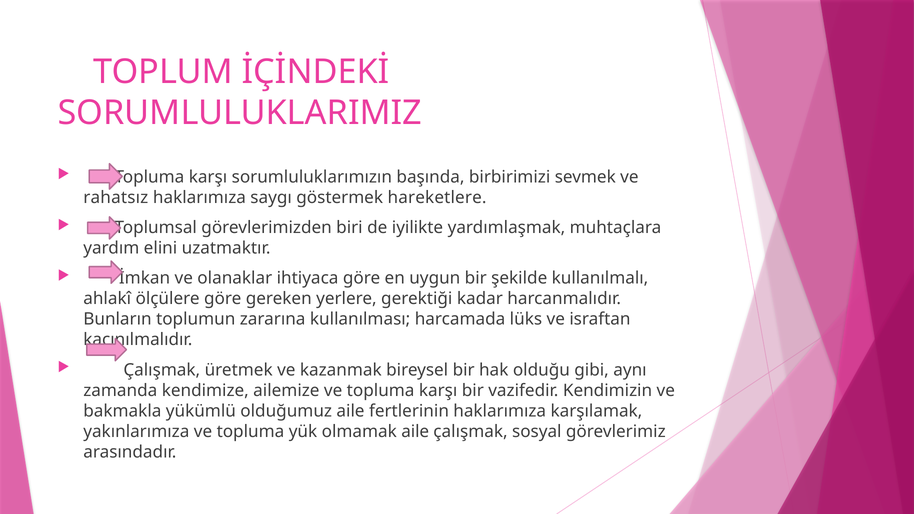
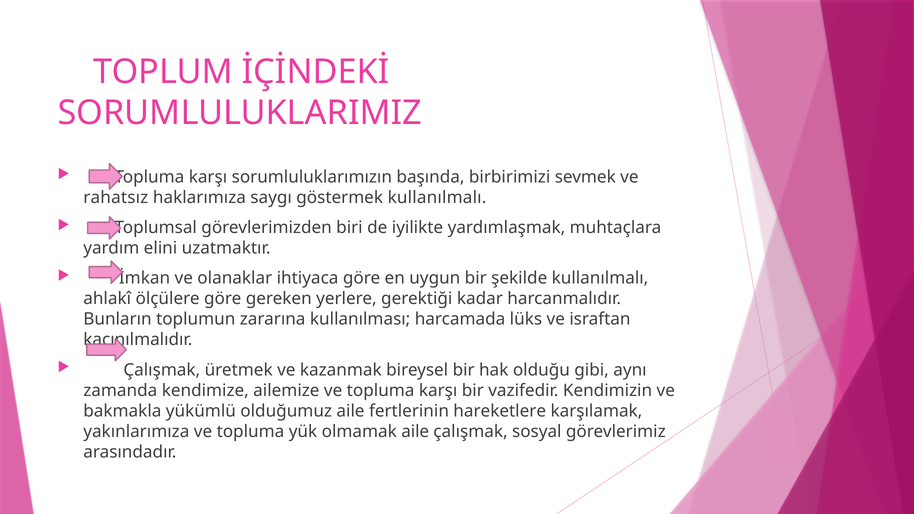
göstermek hareketlere: hareketlere -> kullanılmalı
fertlerinin haklarımıza: haklarımıza -> hareketlere
